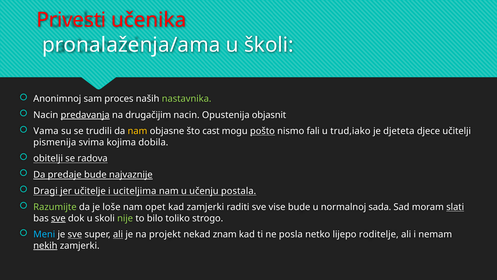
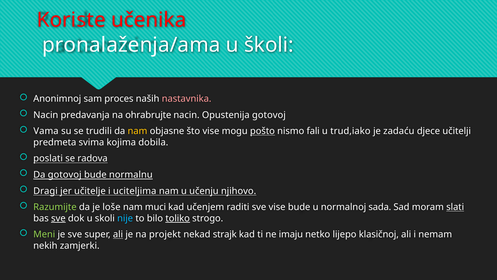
Privesti: Privesti -> Koriste
nastavnika colour: light green -> pink
predavanja underline: present -> none
drugačijim: drugačijim -> ohrabrujte
Opustenija objasnit: objasnit -> gotovoj
što cast: cast -> vise
djeteta: djeteta -> zadaću
pismenija: pismenija -> predmeta
obitelji: obitelji -> poslati
Da predaje: predaje -> gotovoj
najvaznije: najvaznije -> normalnu
postala: postala -> njihovo
opet: opet -> muci
kad zamjerki: zamjerki -> učenjem
nije colour: light green -> light blue
toliko underline: none -> present
Meni colour: light blue -> light green
sve at (75, 234) underline: present -> none
znam: znam -> strajk
posla: posla -> imaju
roditelje: roditelje -> klasičnoj
nekih underline: present -> none
